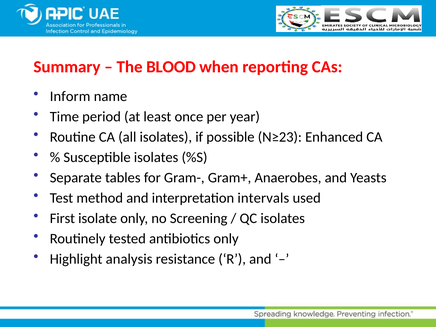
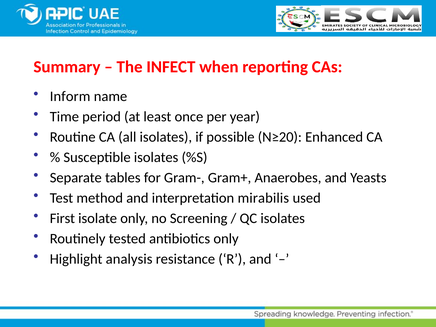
BLOOD: BLOOD -> INFECT
N≥23: N≥23 -> N≥20
intervals: intervals -> mirabilis
